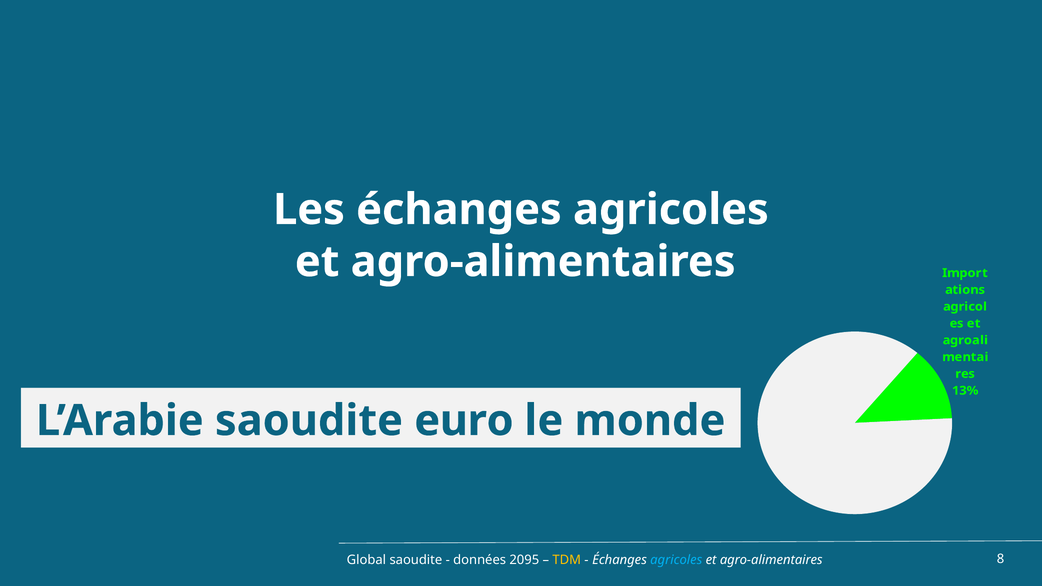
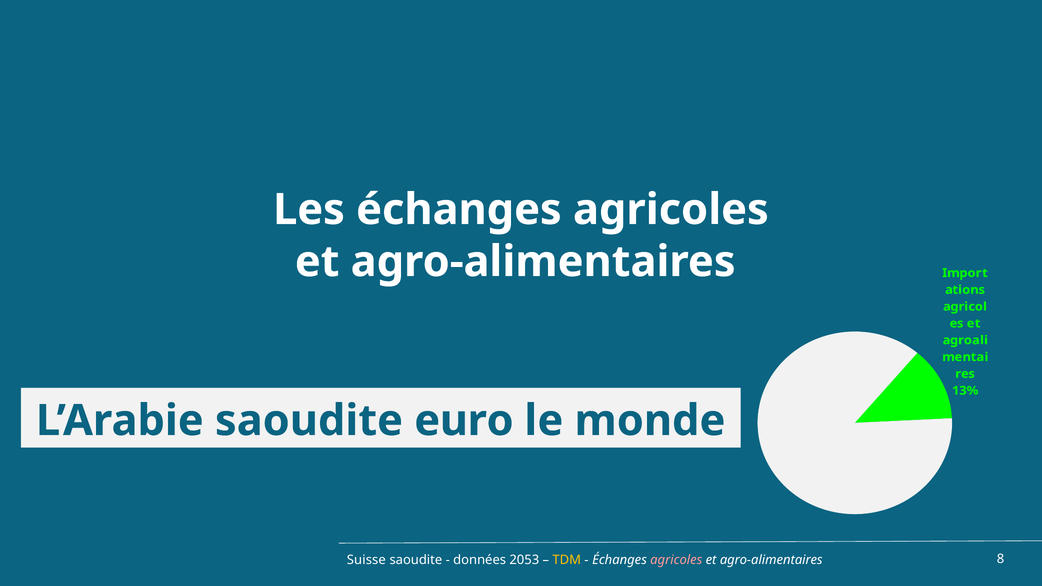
Global: Global -> Suisse
2095: 2095 -> 2053
agricoles at (676, 560) colour: light blue -> pink
